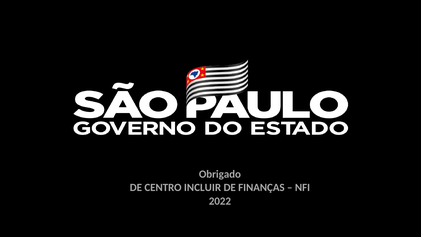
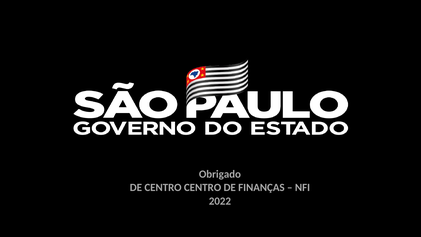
CENTRO INCLUIR: INCLUIR -> CENTRO
